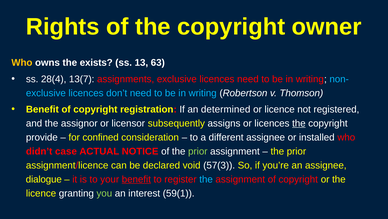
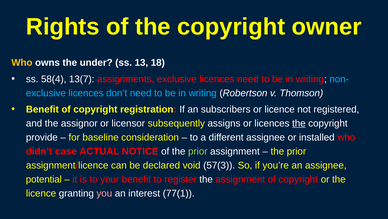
exists: exists -> under
63: 63 -> 18
28(4: 28(4 -> 58(4
determined: determined -> subscribers
confined: confined -> baseline
dialogue: dialogue -> potential
benefit at (136, 179) underline: present -> none
the at (206, 179) colour: light blue -> white
you colour: light green -> pink
59(1: 59(1 -> 77(1
